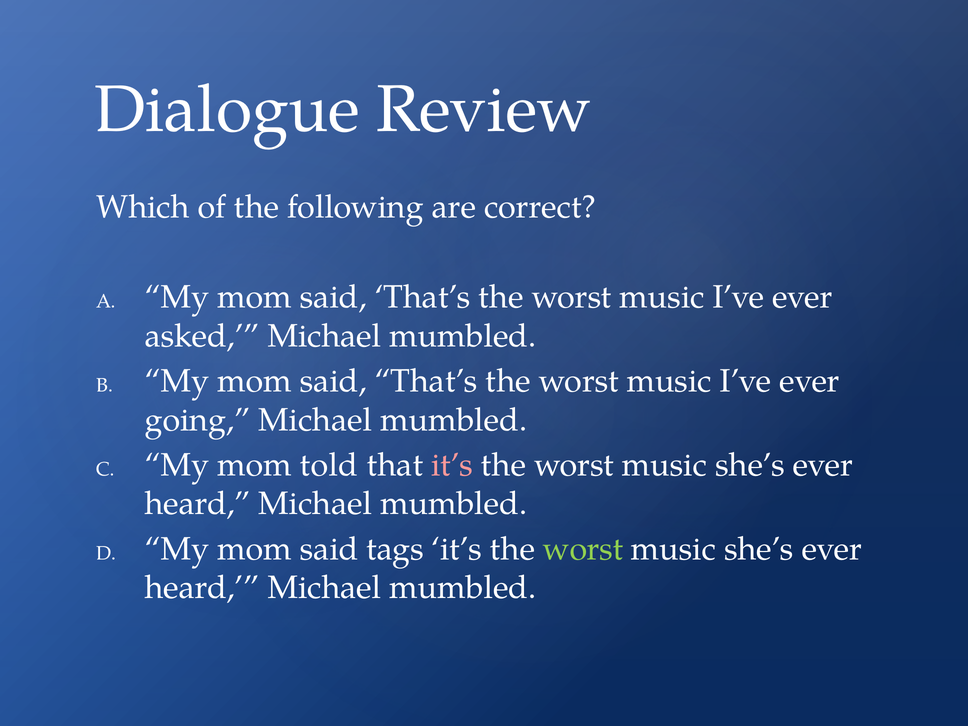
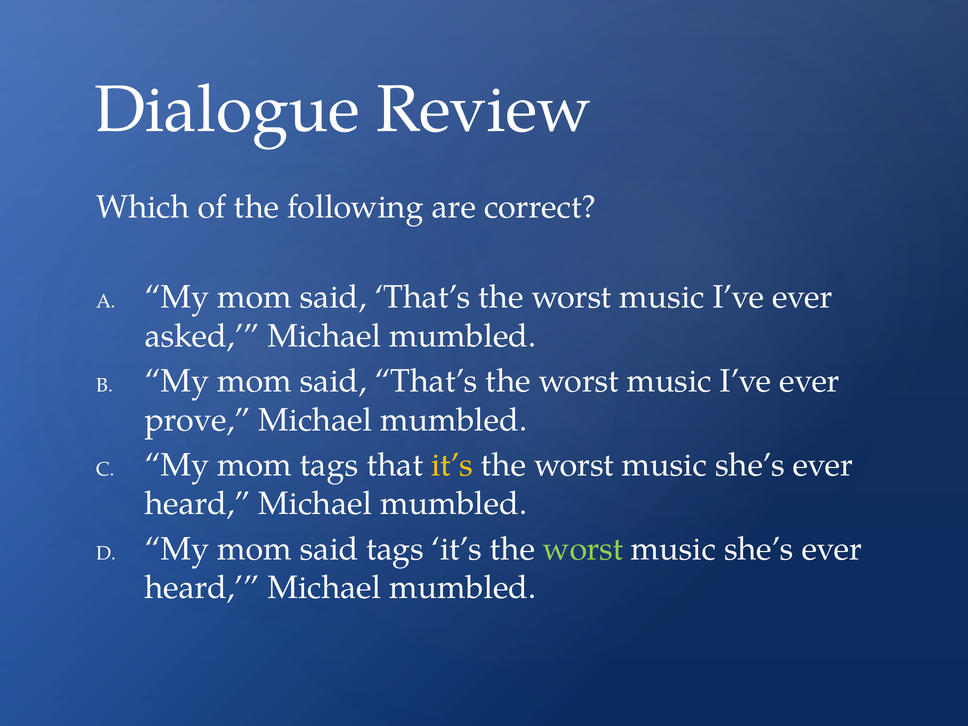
going: going -> prove
mom told: told -> tags
it’s at (452, 465) colour: pink -> yellow
